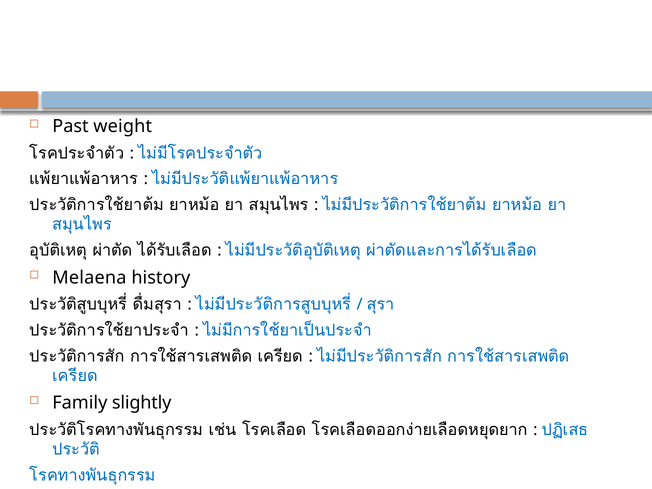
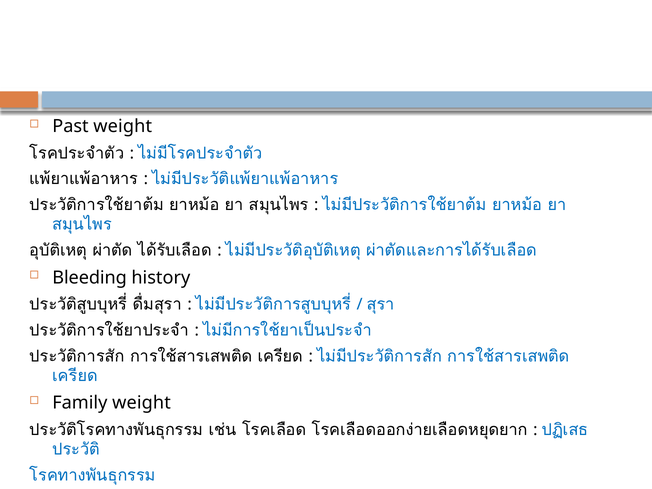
Melaena: Melaena -> Bleeding
Family slightly: slightly -> weight
